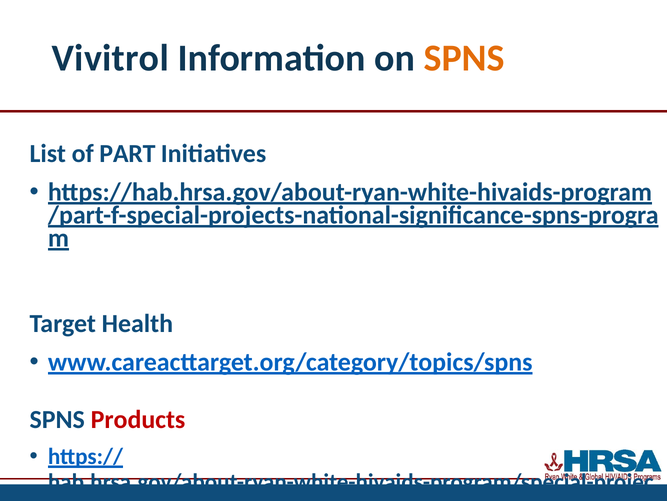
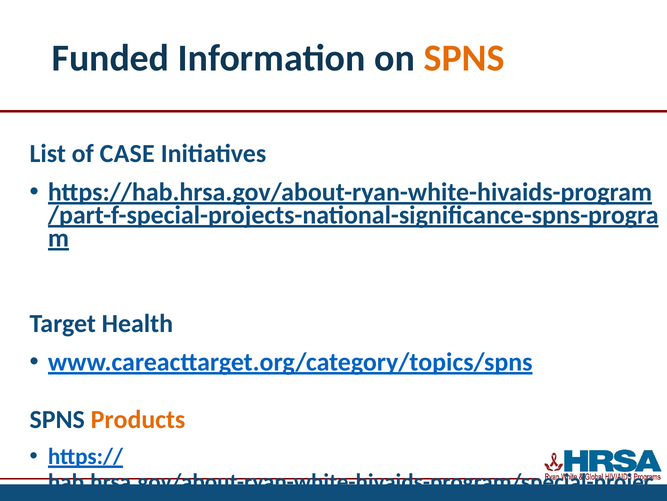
Vivitrol: Vivitrol -> Funded
PART: PART -> CASE
Products colour: red -> orange
